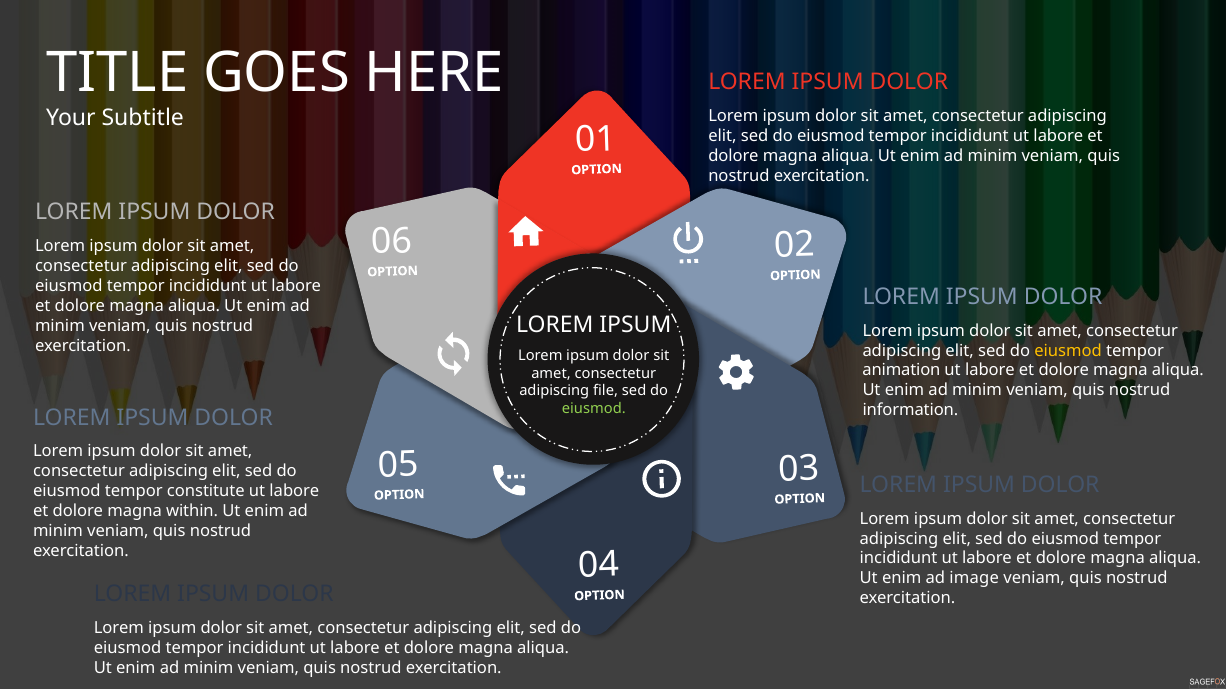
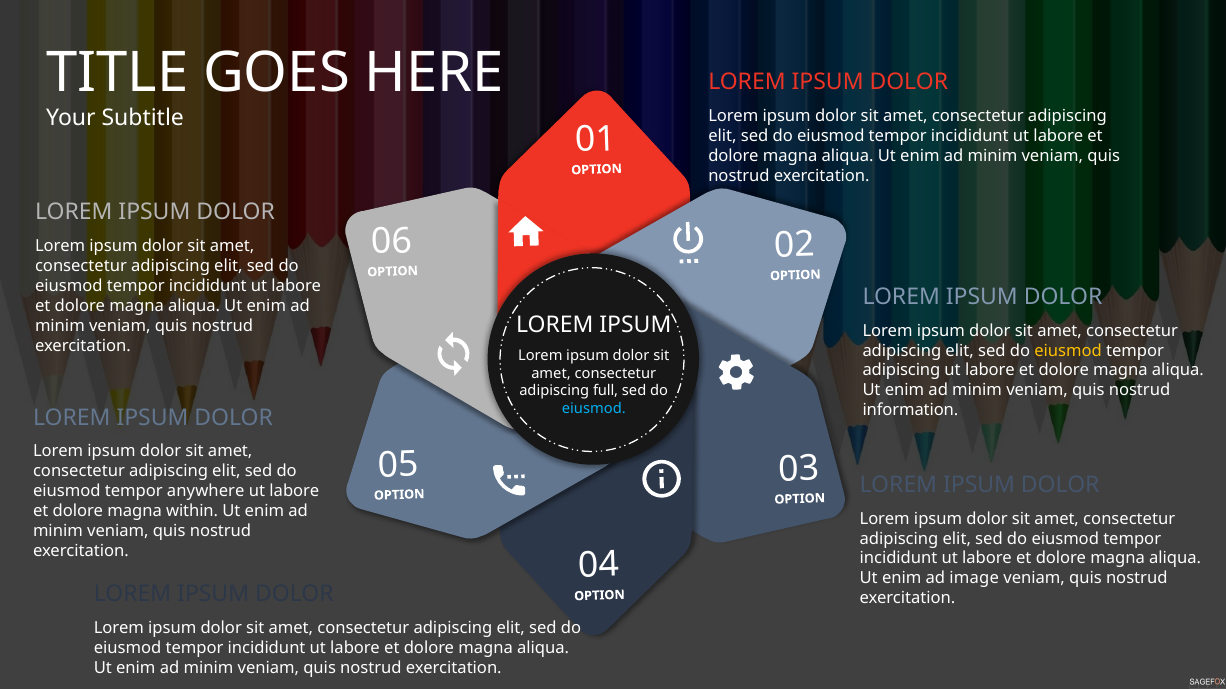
animation at (901, 371): animation -> adipiscing
file: file -> full
eiusmod at (594, 409) colour: light green -> light blue
constitute: constitute -> anywhere
